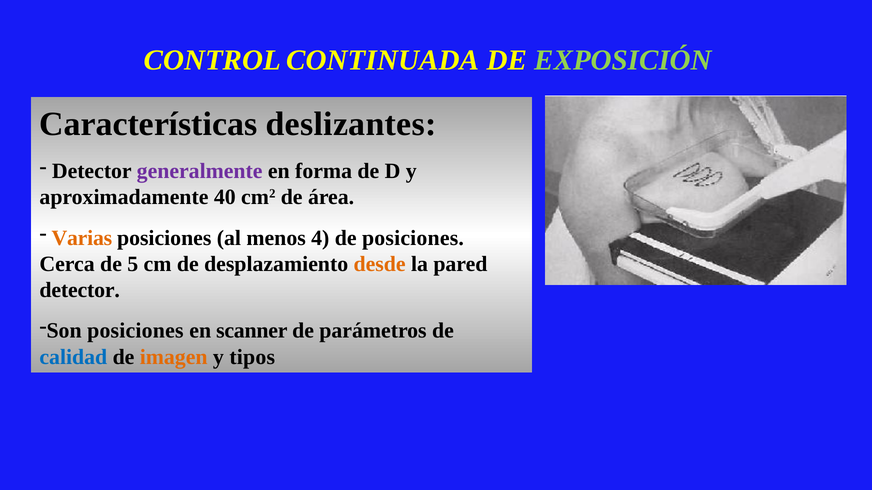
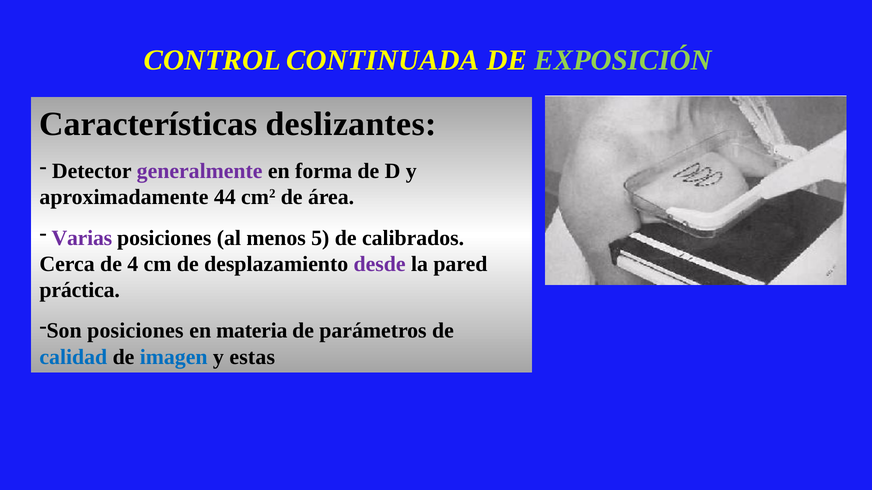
40: 40 -> 44
Varias colour: orange -> purple
4: 4 -> 5
de posiciones: posiciones -> calibrados
5: 5 -> 4
desde colour: orange -> purple
detector at (80, 290): detector -> práctica
scanner: scanner -> materia
imagen colour: orange -> blue
tipos: tipos -> estas
